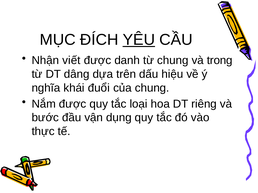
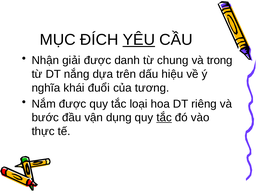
viết: viết -> giải
dâng: dâng -> nắng
của chung: chung -> tương
tắc at (164, 118) underline: none -> present
